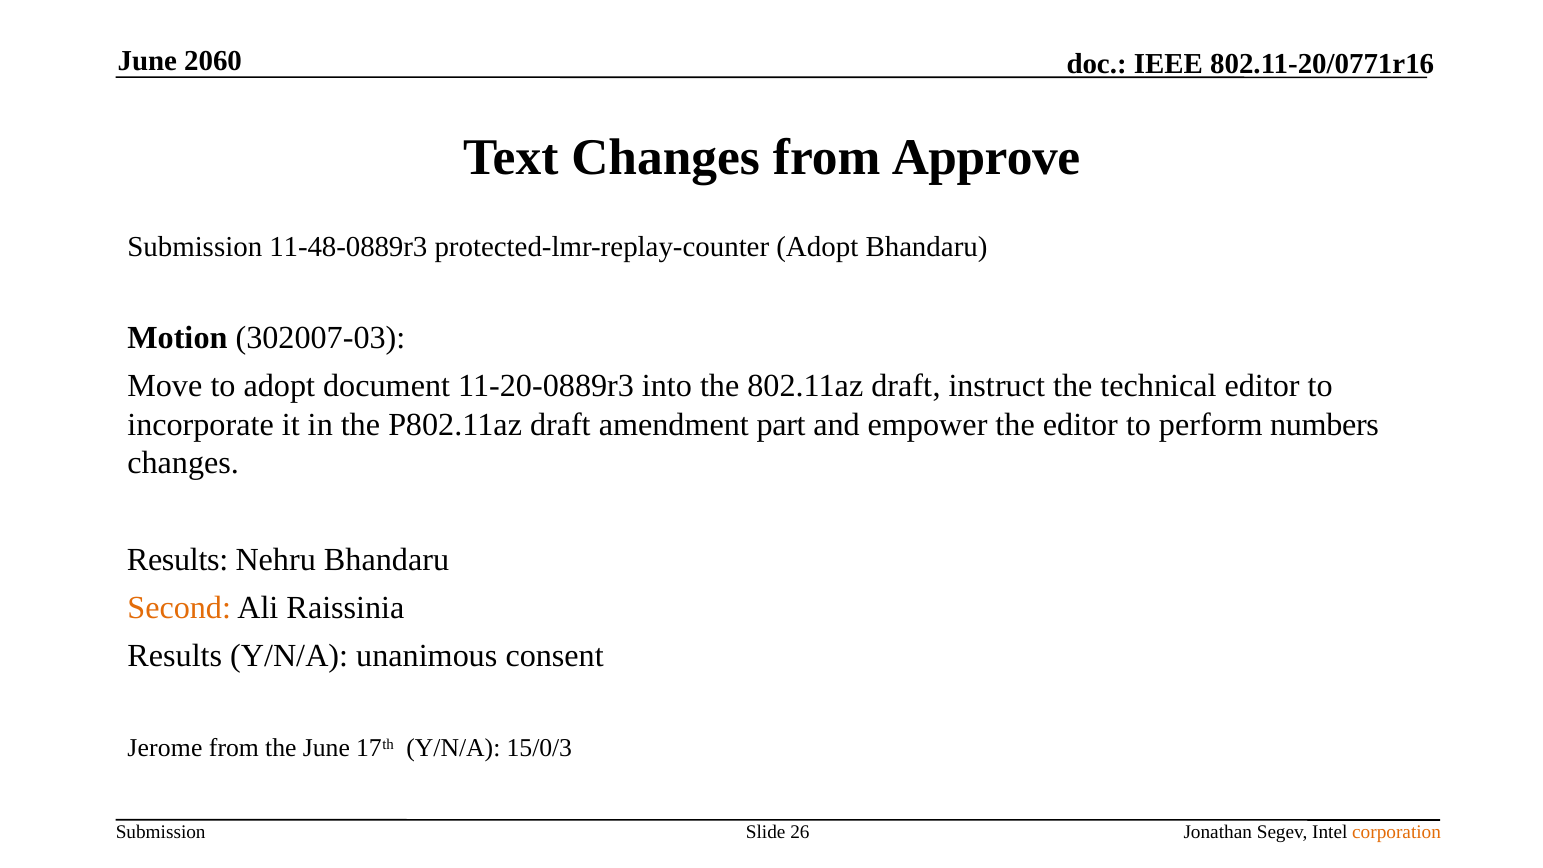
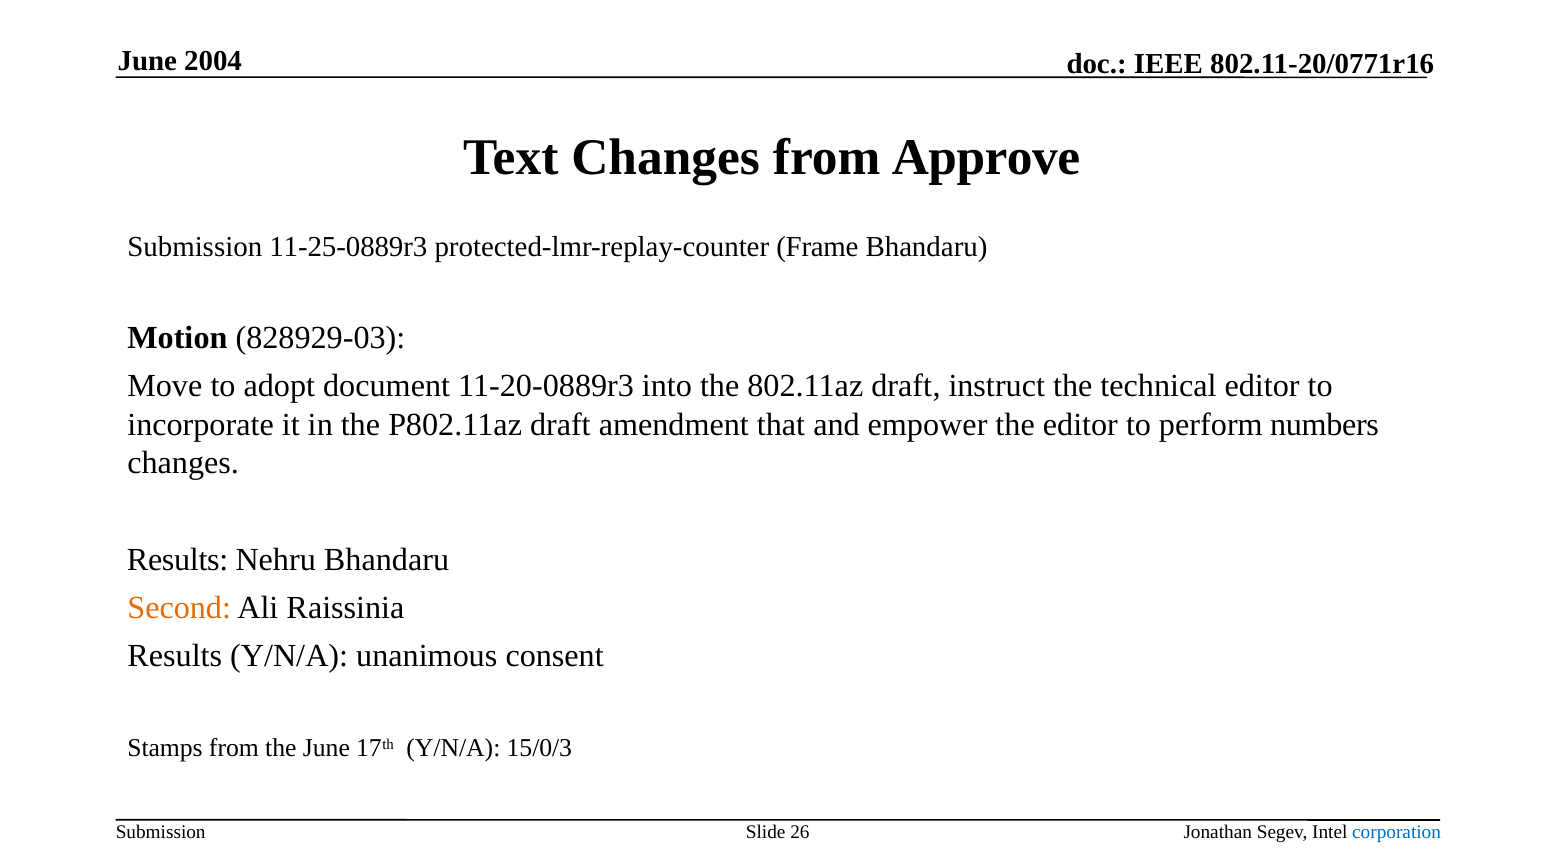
2060: 2060 -> 2004
11-48-0889r3: 11-48-0889r3 -> 11-25-0889r3
protected-lmr-replay-counter Adopt: Adopt -> Frame
302007-03: 302007-03 -> 828929-03
part: part -> that
Jerome: Jerome -> Stamps
corporation colour: orange -> blue
